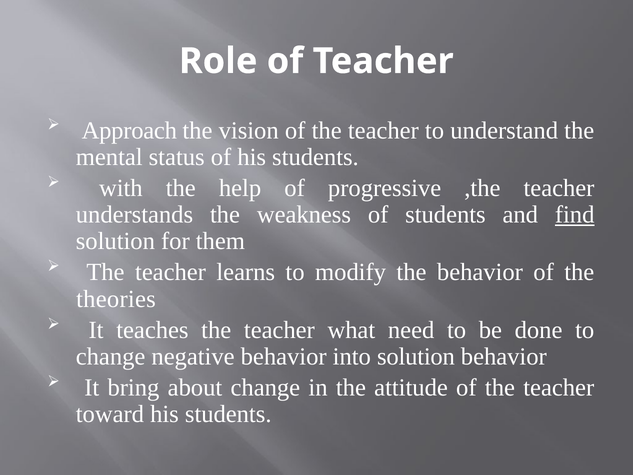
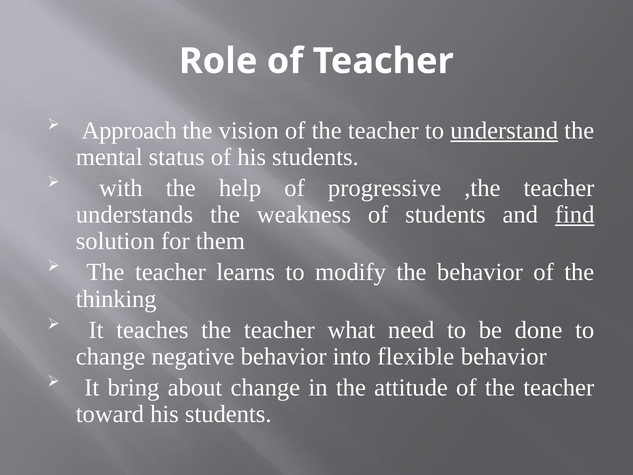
understand underline: none -> present
theories: theories -> thinking
into solution: solution -> flexible
